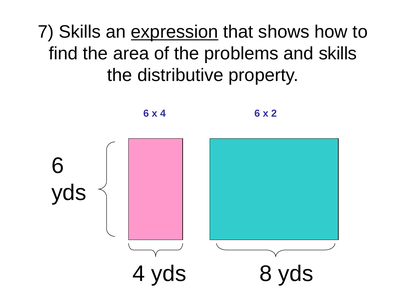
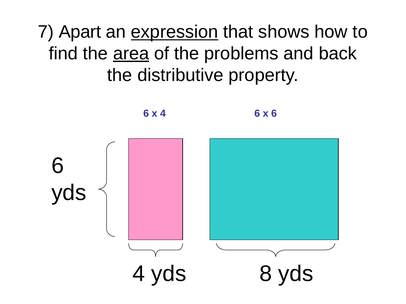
7 Skills: Skills -> Apart
area underline: none -> present
and skills: skills -> back
x 2: 2 -> 6
